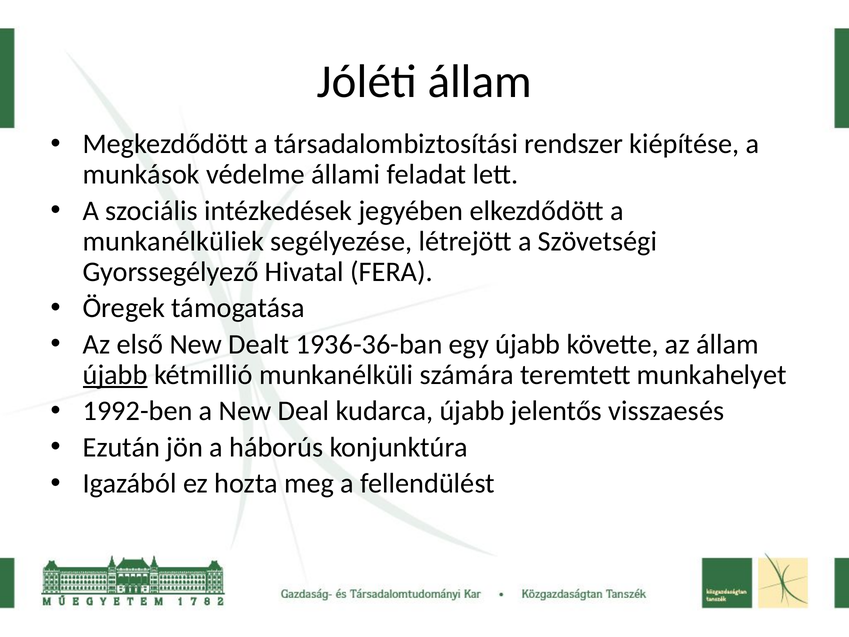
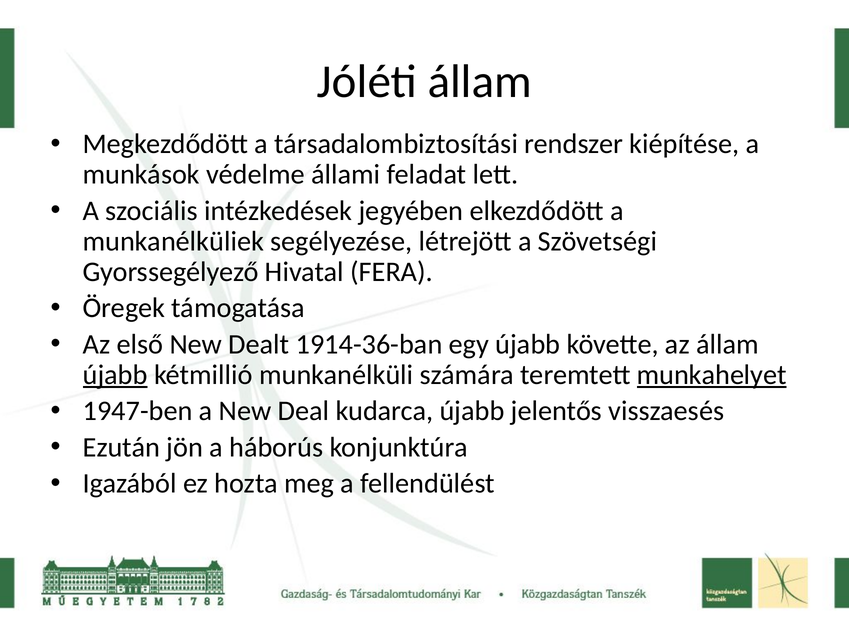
1936-36-ban: 1936-36-ban -> 1914-36-ban
munkahelyet underline: none -> present
1992-ben: 1992-ben -> 1947-ben
